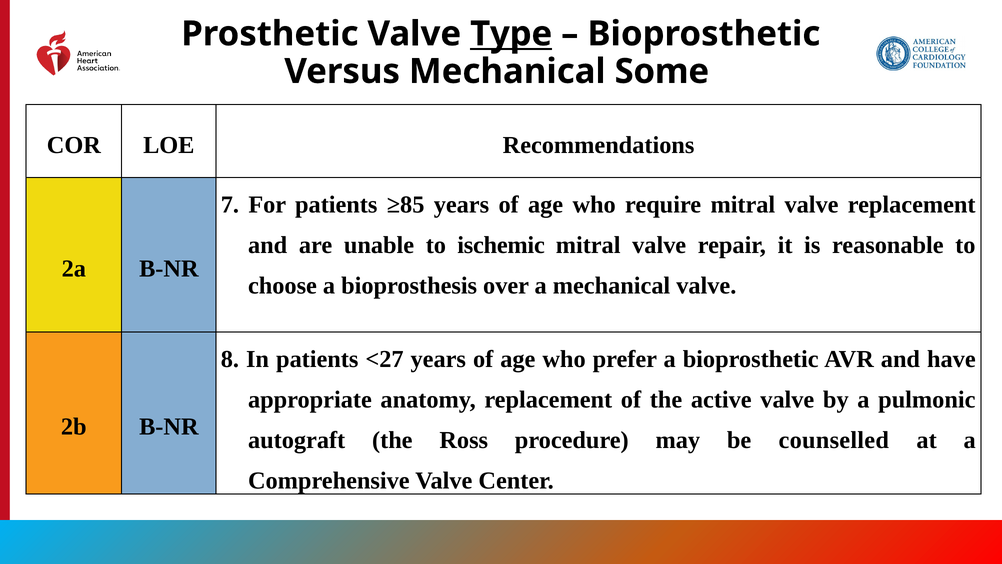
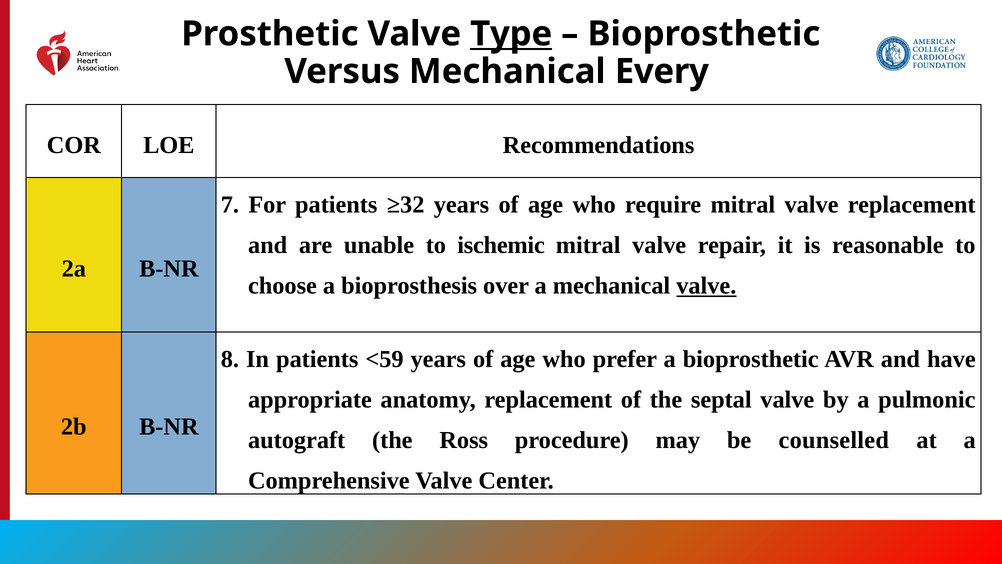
Some: Some -> Every
≥85: ≥85 -> ≥32
valve at (706, 285) underline: none -> present
<27: <27 -> <59
active: active -> septal
